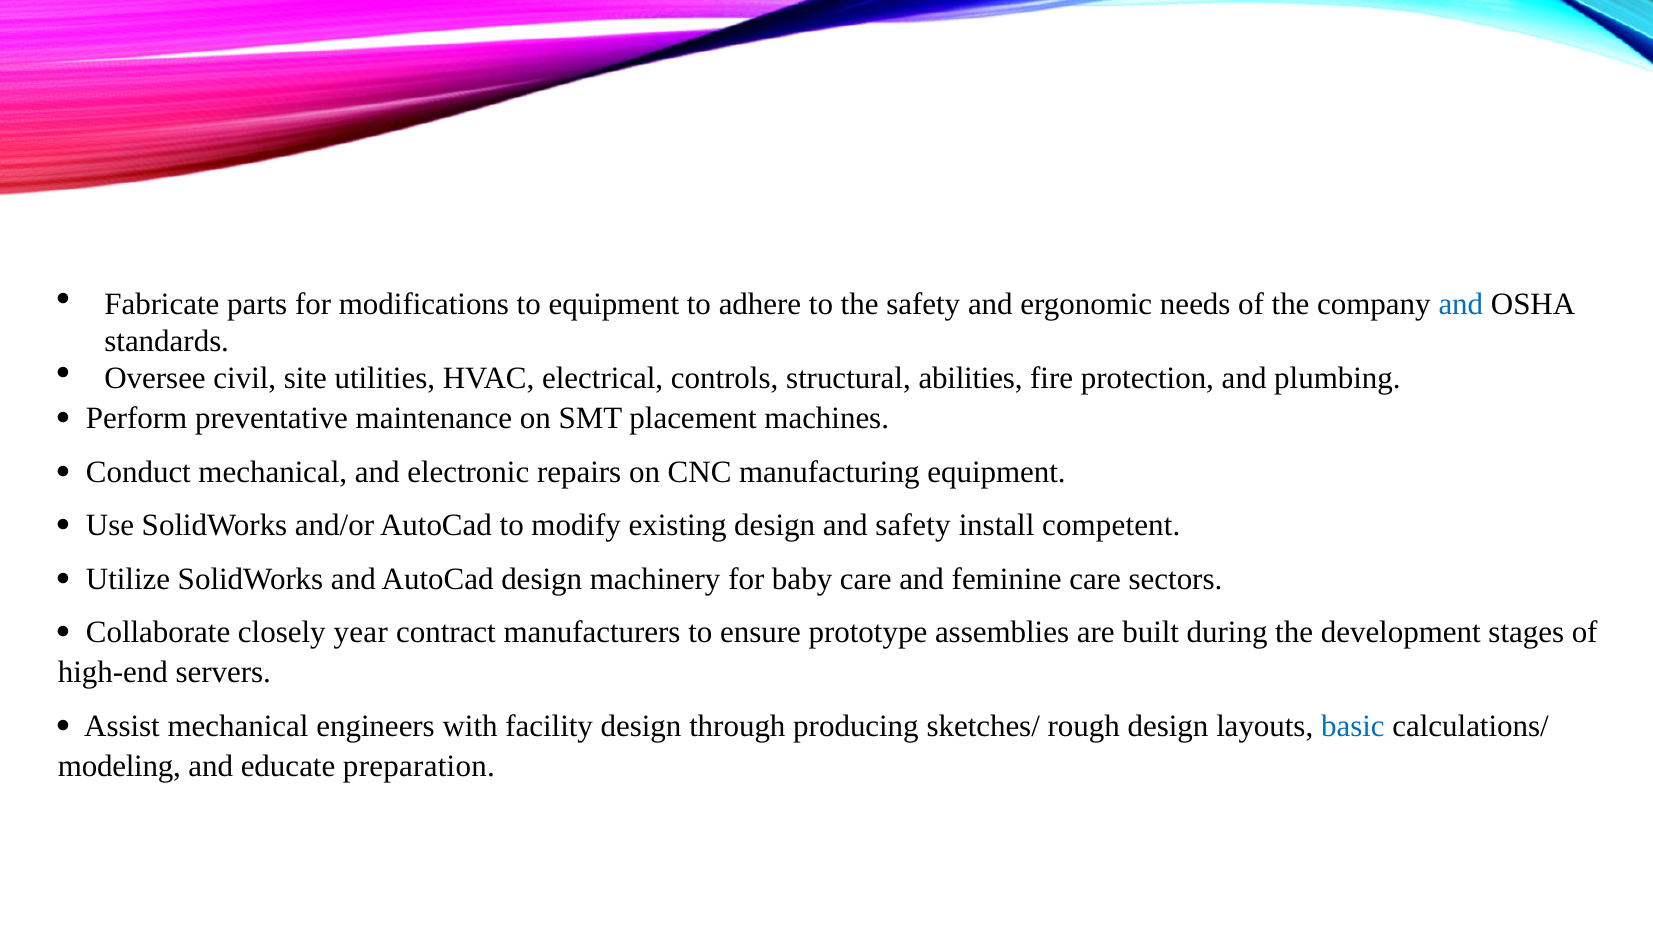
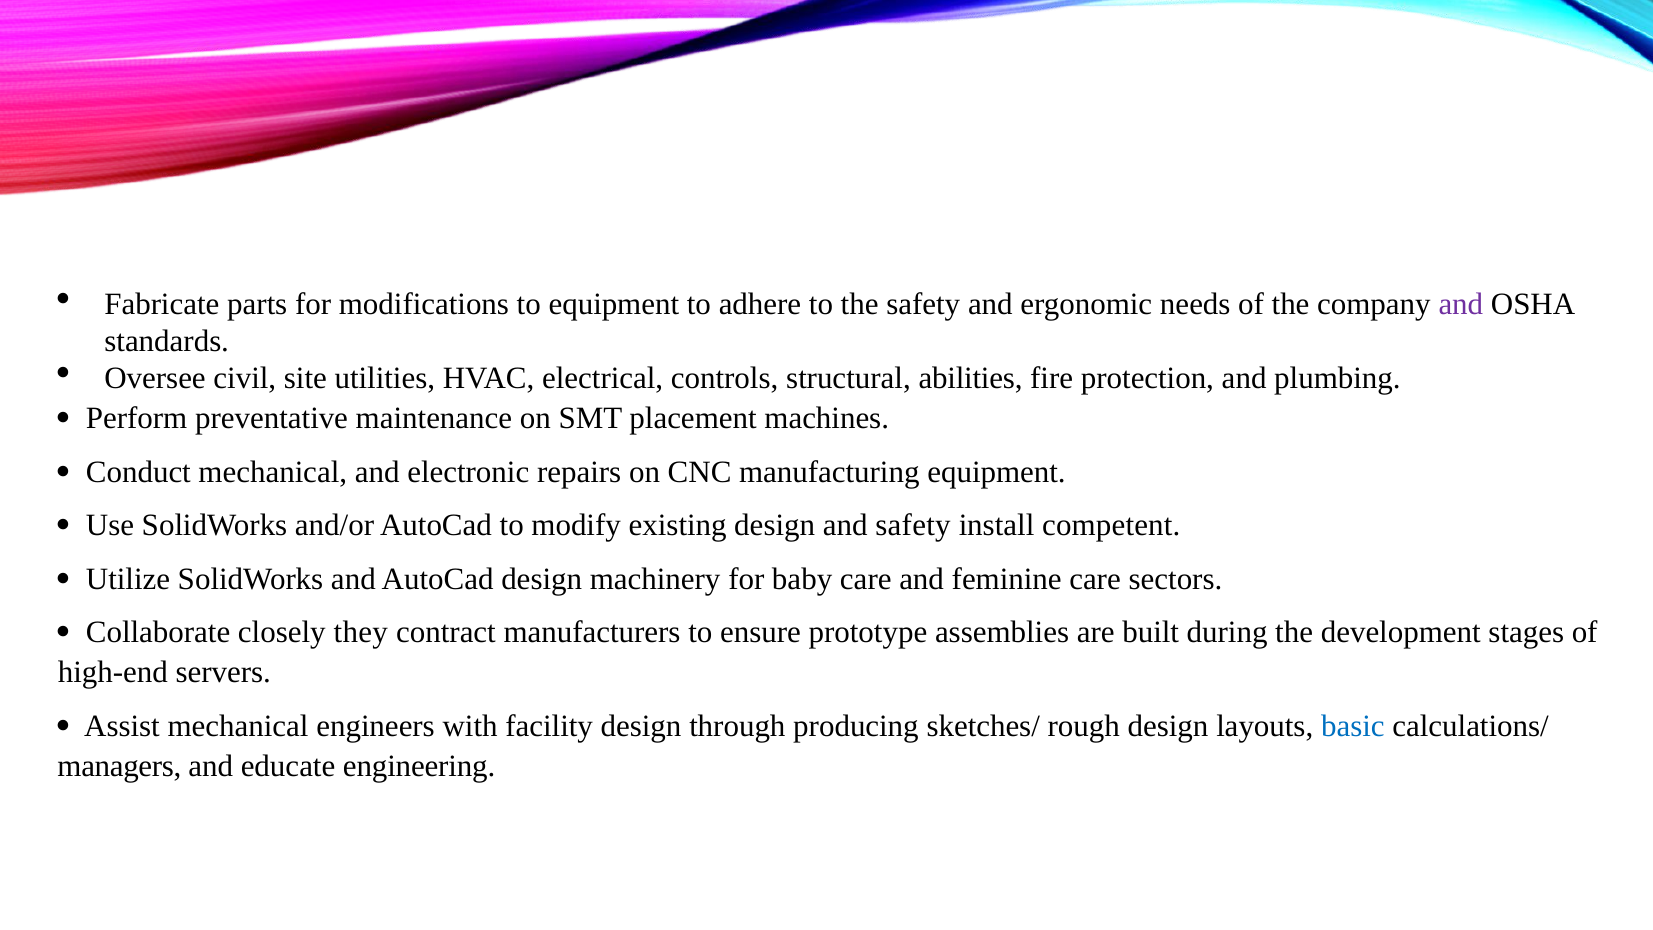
and at (1461, 304) colour: blue -> purple
year: year -> they
modeling: modeling -> managers
preparation: preparation -> engineering
